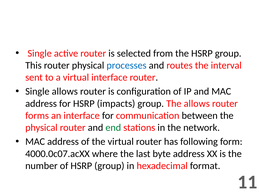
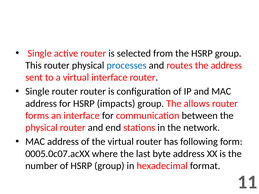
the interval: interval -> address
Single allows: allows -> router
end colour: green -> black
4000.0c07.acXX: 4000.0c07.acXX -> 0005.0c07.acXX
